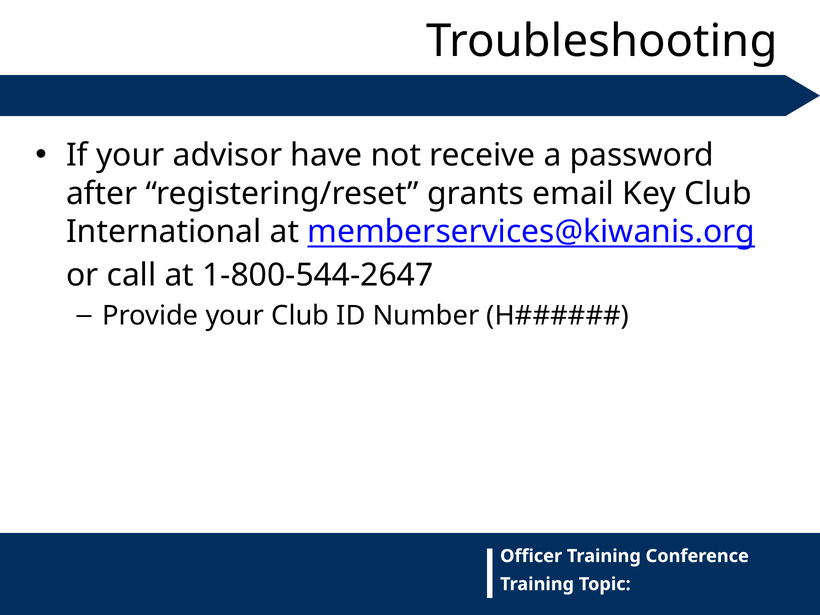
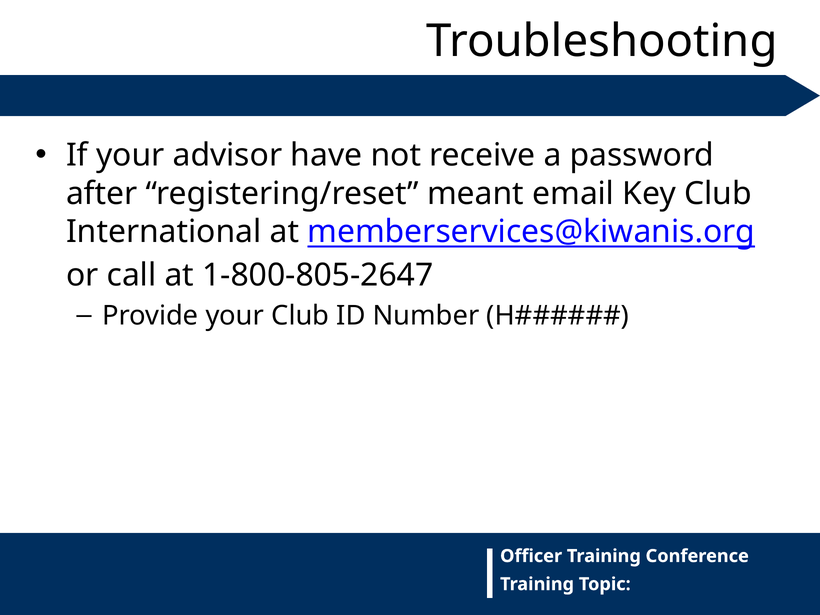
grants: grants -> meant
1-800-544-2647: 1-800-544-2647 -> 1-800-805-2647
